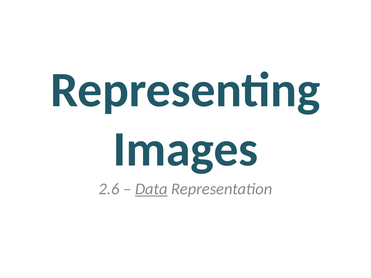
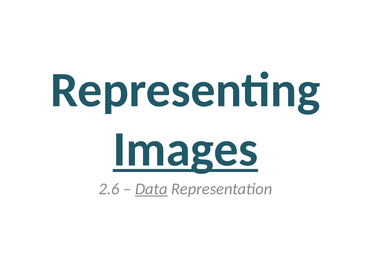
Images underline: none -> present
